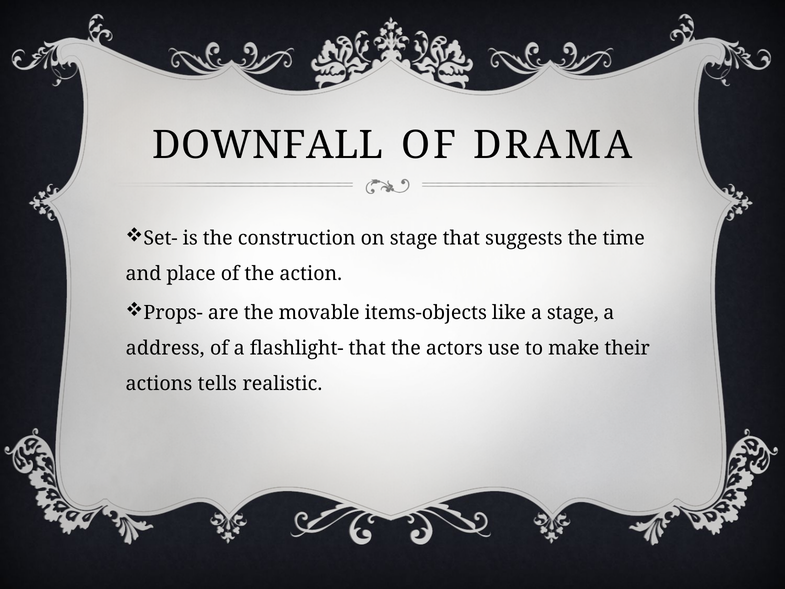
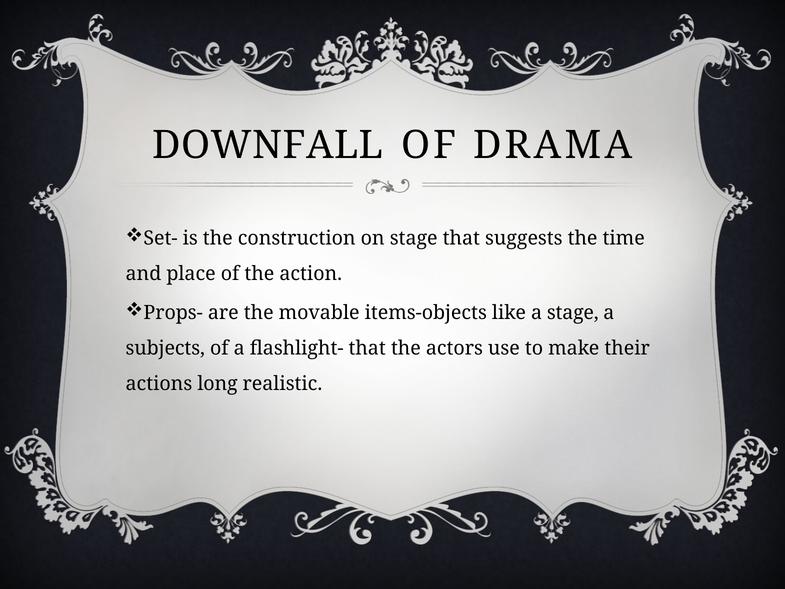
address: address -> subjects
tells: tells -> long
